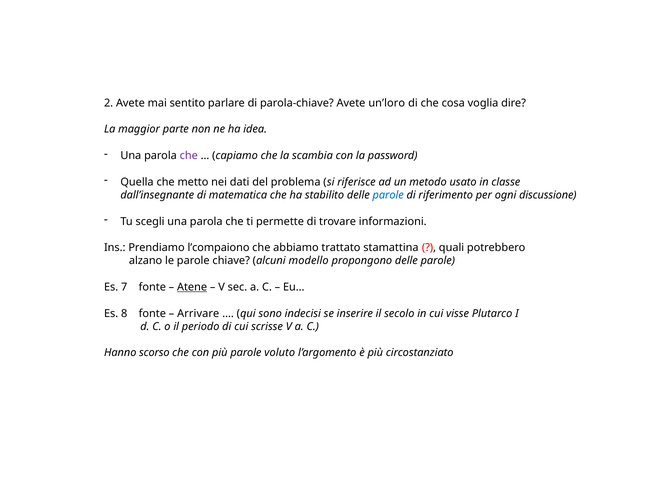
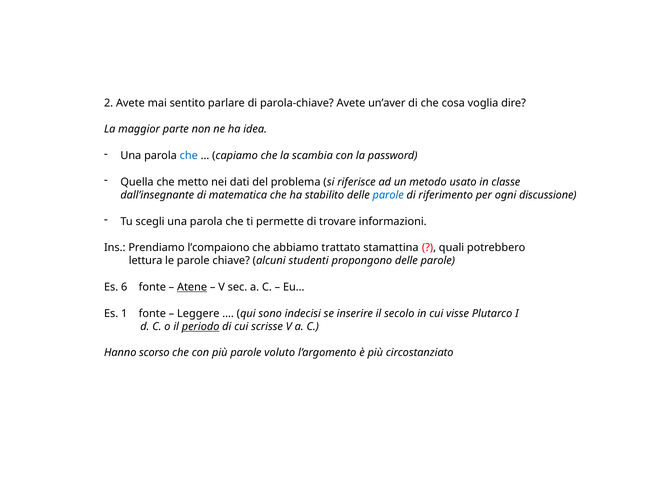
un’loro: un’loro -> un’aver
che at (189, 156) colour: purple -> blue
alzano: alzano -> lettura
modello: modello -> studenti
7: 7 -> 6
8: 8 -> 1
Arrivare: Arrivare -> Leggere
periodo underline: none -> present
